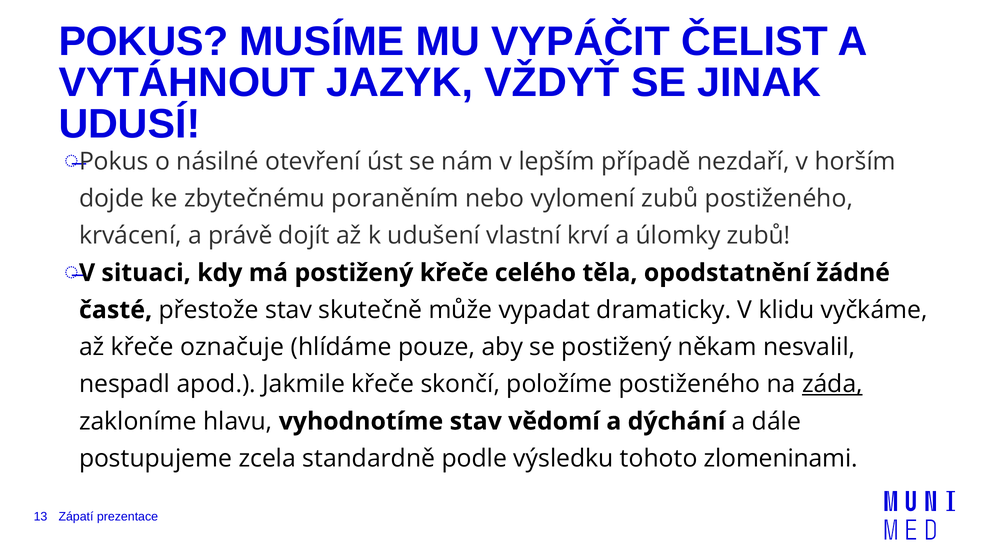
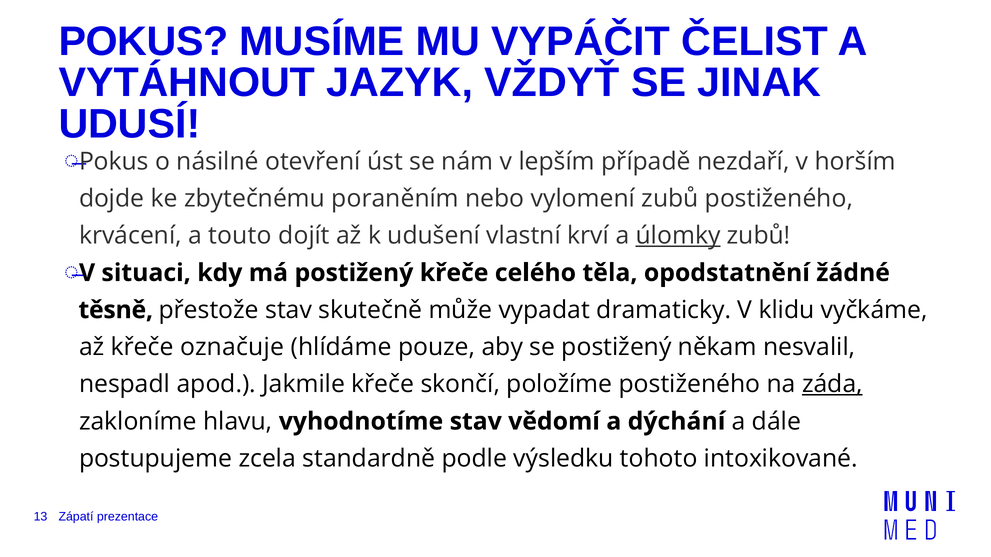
právě: právě -> touto
úlomky underline: none -> present
časté: časté -> těsně
zlomeninami: zlomeninami -> intoxikované
